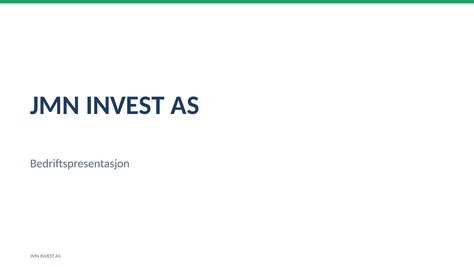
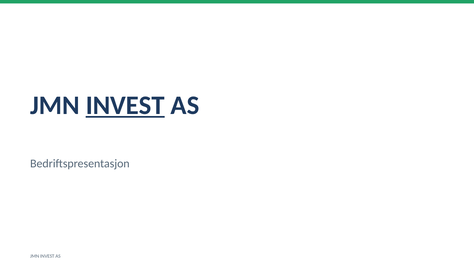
INVEST at (125, 105) underline: none -> present
